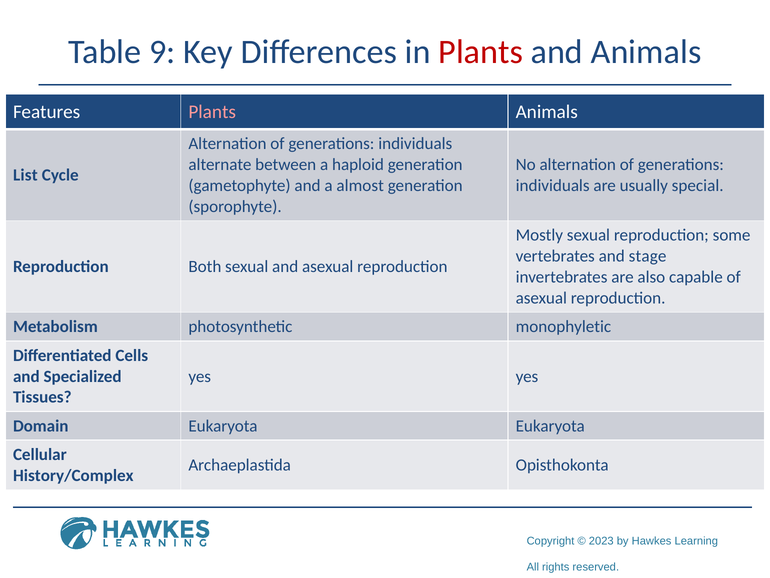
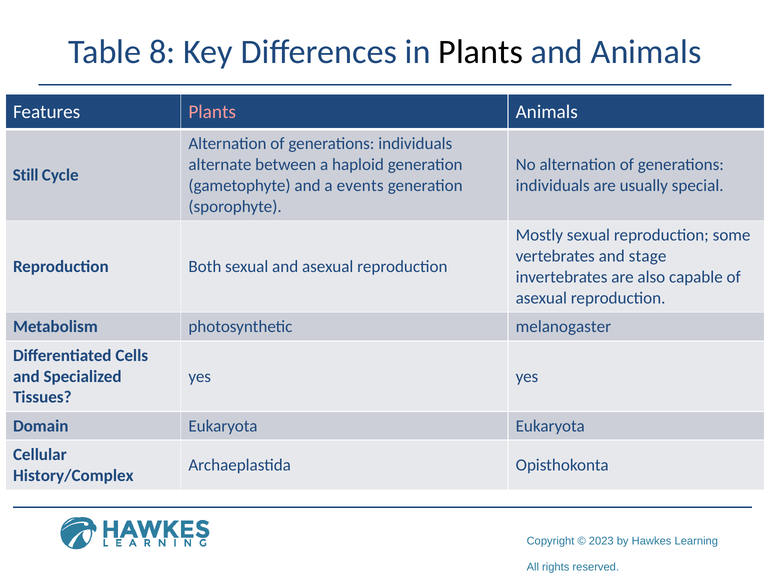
9: 9 -> 8
Plants at (481, 52) colour: red -> black
List: List -> Still
almost: almost -> events
monophyletic: monophyletic -> melanogaster
